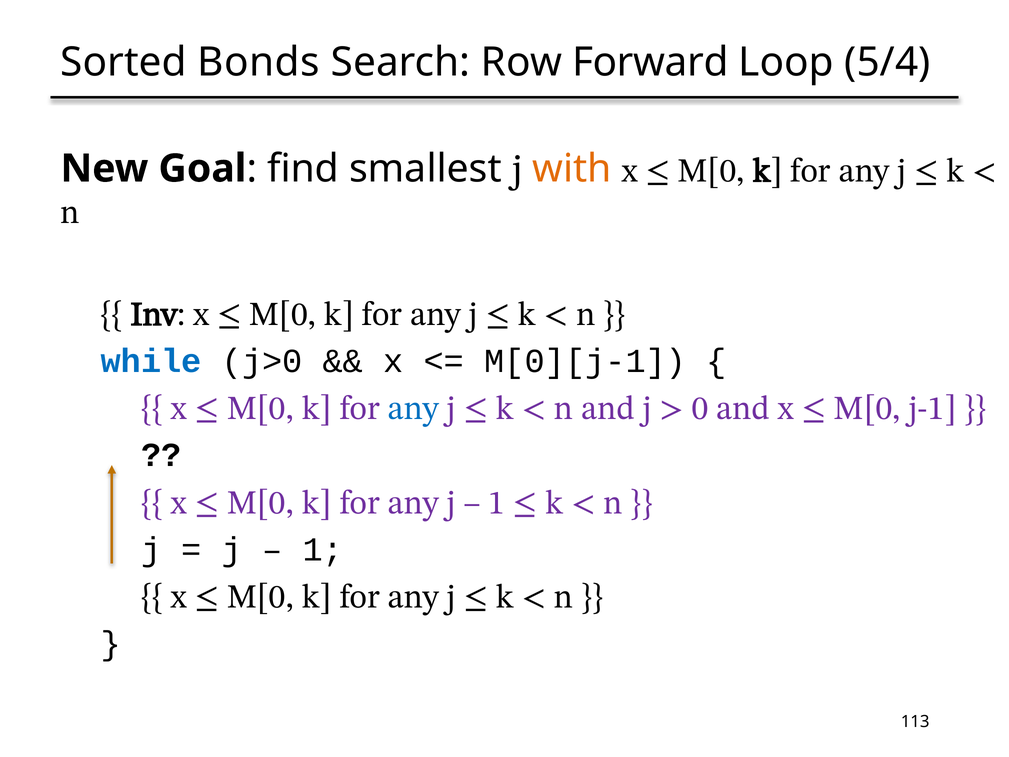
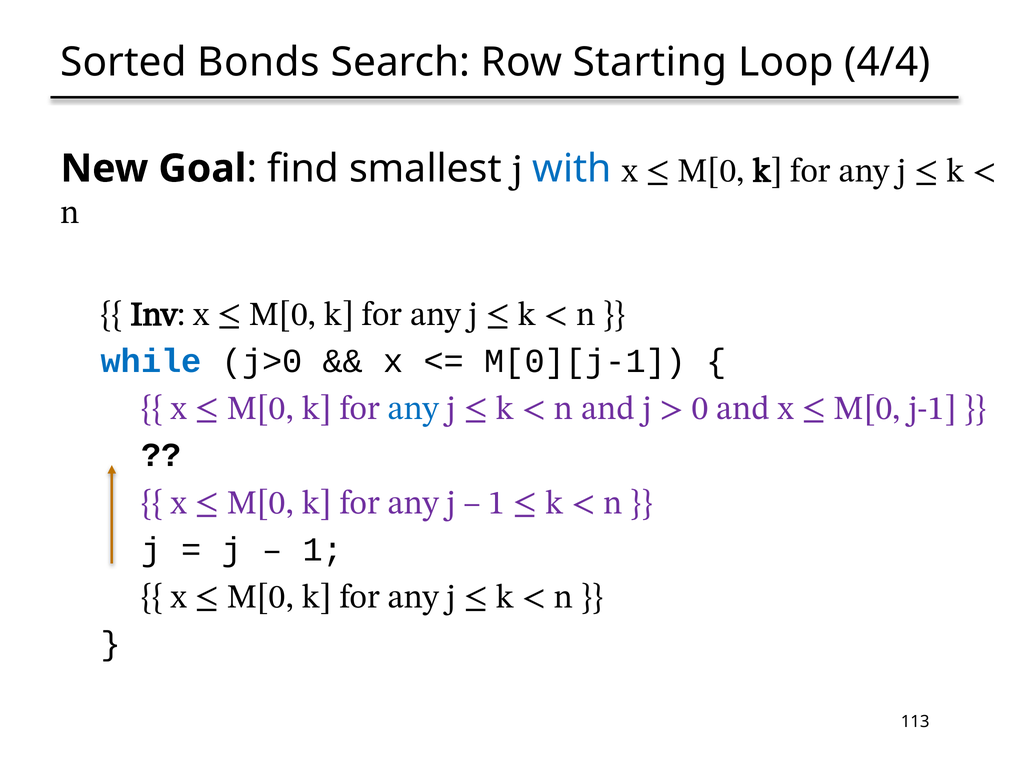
Forward: Forward -> Starting
5/4: 5/4 -> 4/4
with colour: orange -> blue
